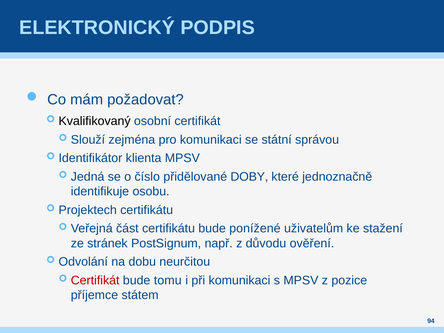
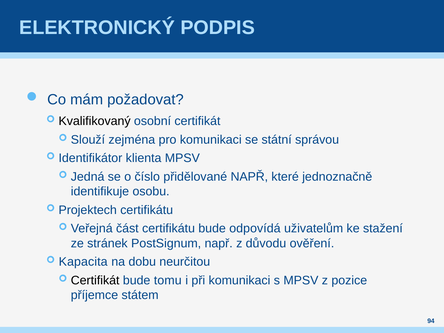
přidělované DOBY: DOBY -> NAPŘ
ponížené: ponížené -> odpovídá
Odvolání: Odvolání -> Kapacita
Certifikát at (95, 280) colour: red -> black
